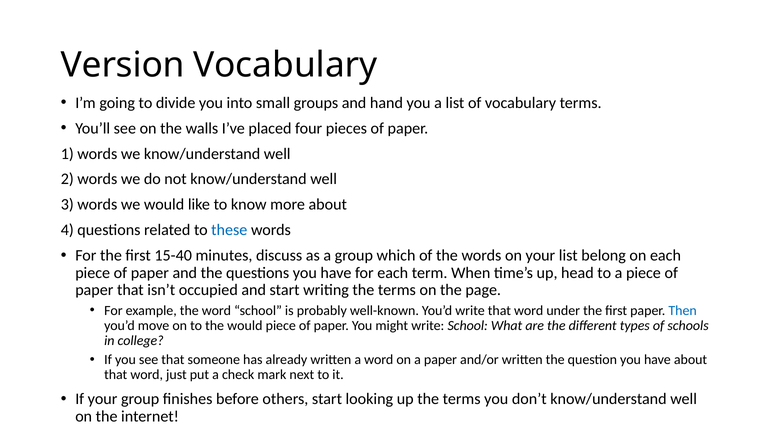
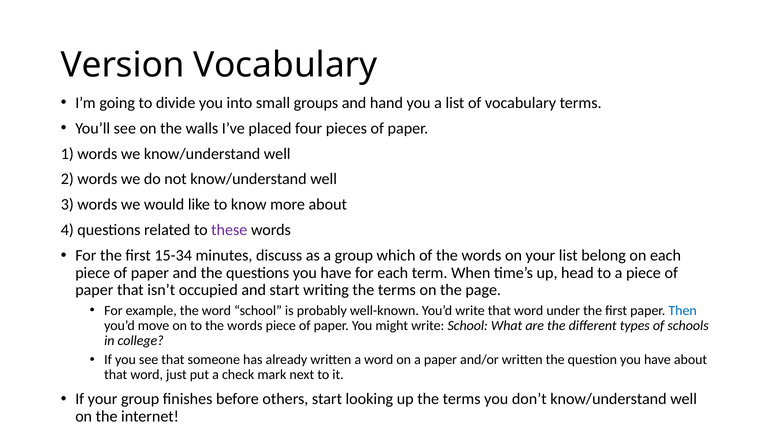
these colour: blue -> purple
15-40: 15-40 -> 15-34
to the would: would -> words
